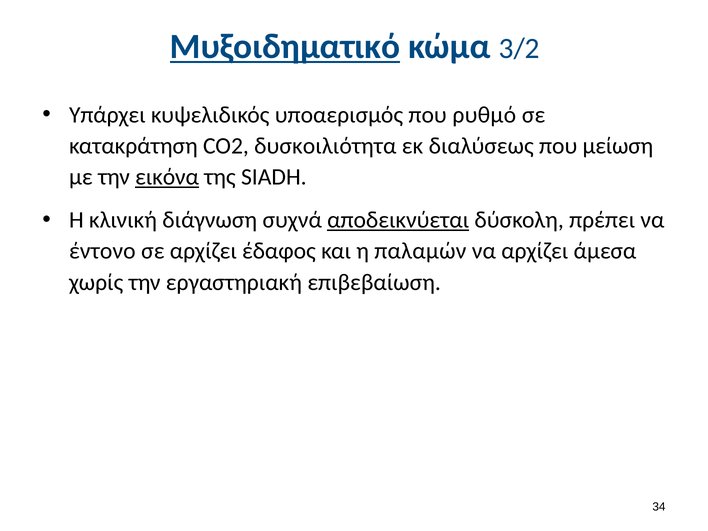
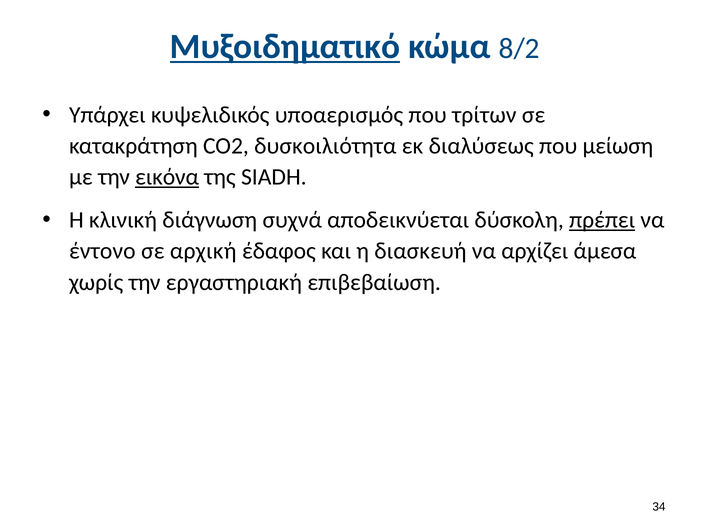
3/2: 3/2 -> 8/2
ρυθμό: ρυθμό -> τρίτων
αποδεικνύεται underline: present -> none
πρέπει underline: none -> present
σε αρχίζει: αρχίζει -> αρχική
παλαμών: παλαμών -> διασκευή
